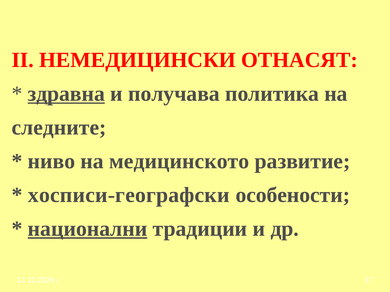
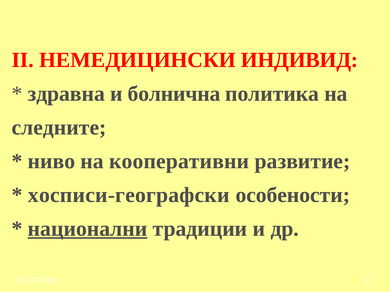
ОТНАСЯТ: ОТНАСЯТ -> ИНДИВИД
здравна underline: present -> none
получава: получава -> болнична
медицинското: медицинското -> кооперативни
